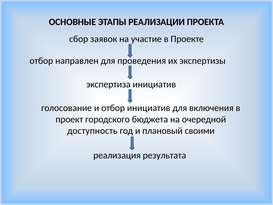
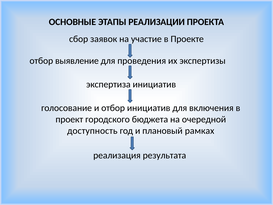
направлен: направлен -> выявление
своими: своими -> рамках
